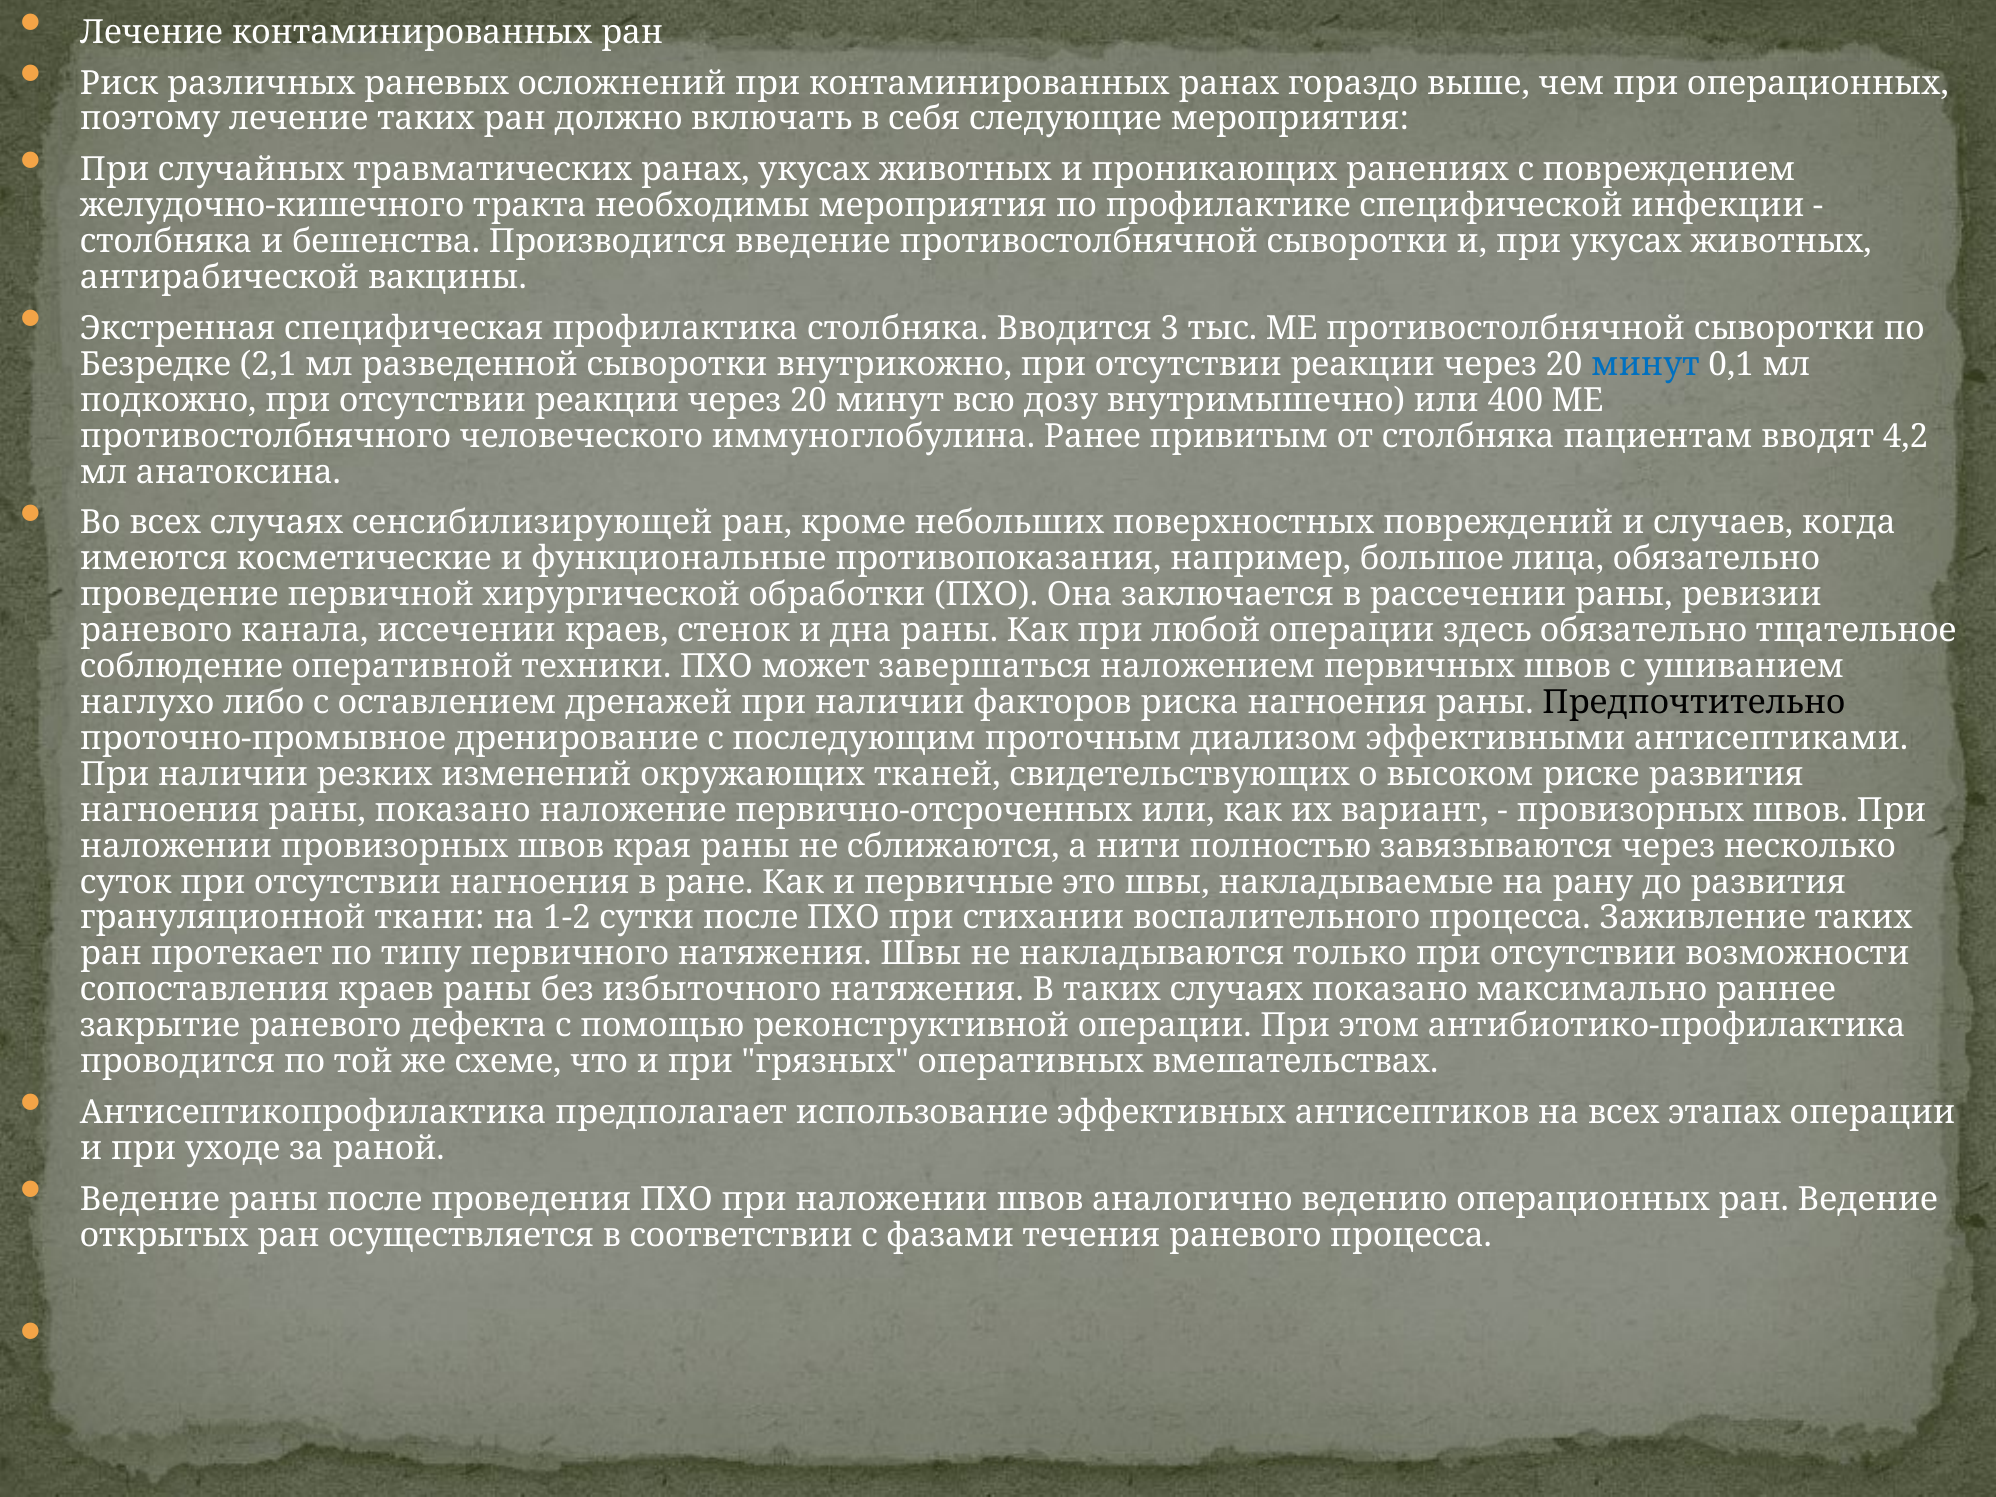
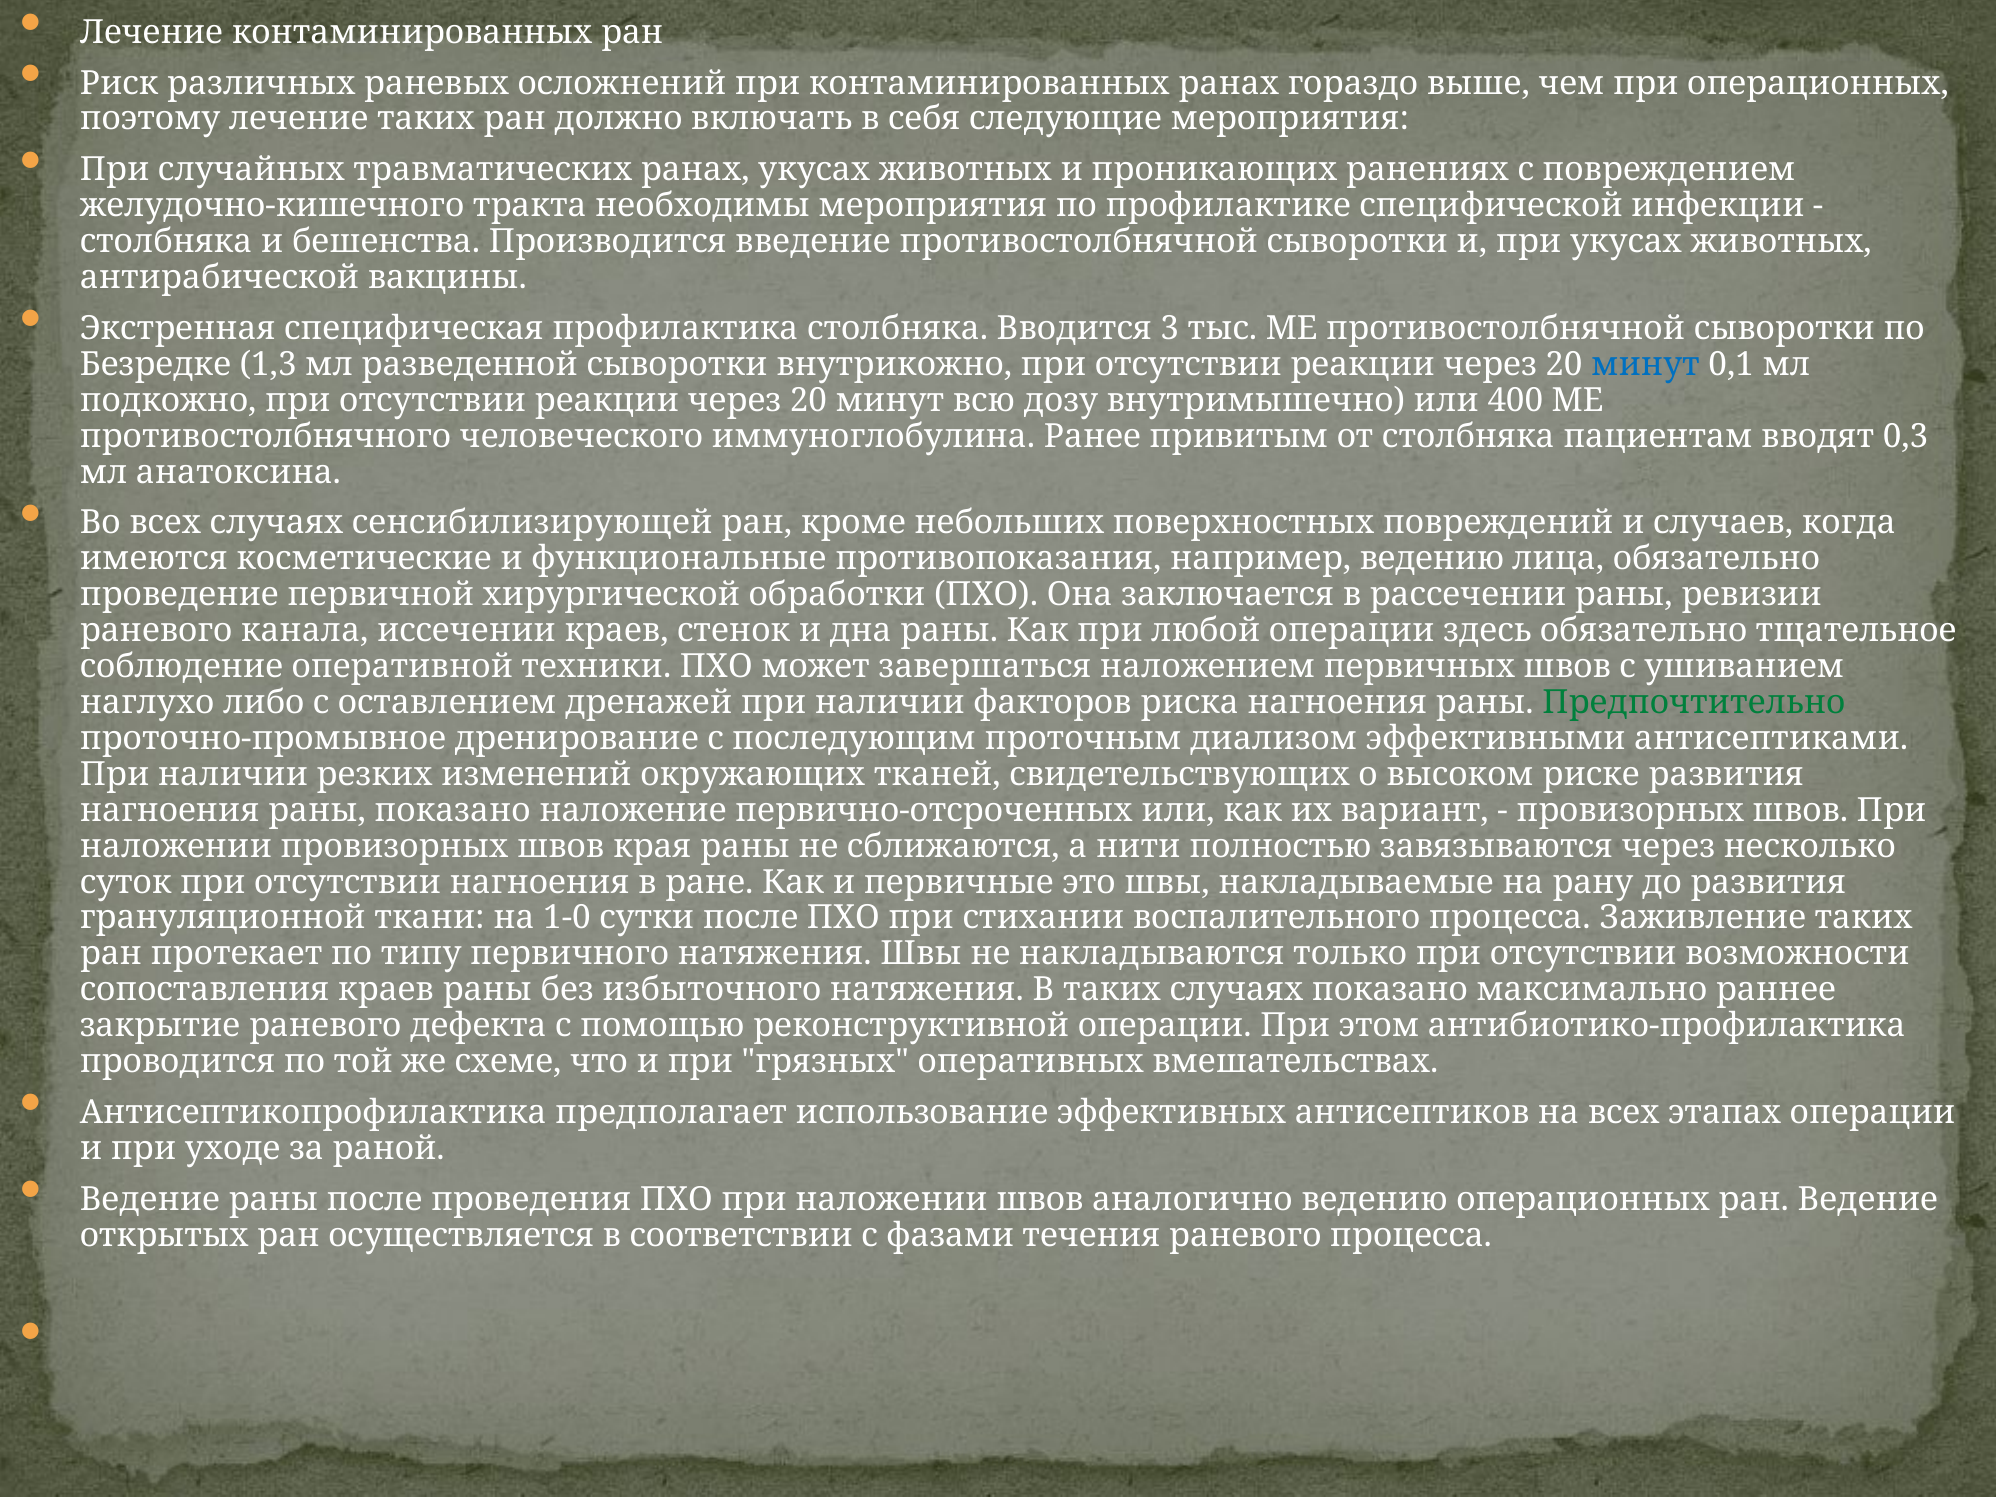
2,1: 2,1 -> 1,3
4,2: 4,2 -> 0,3
например большое: большое -> ведению
Предпочтительно colour: black -> green
1-2: 1-2 -> 1-0
